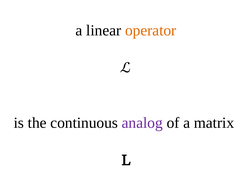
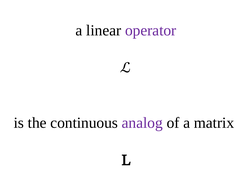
operator colour: orange -> purple
